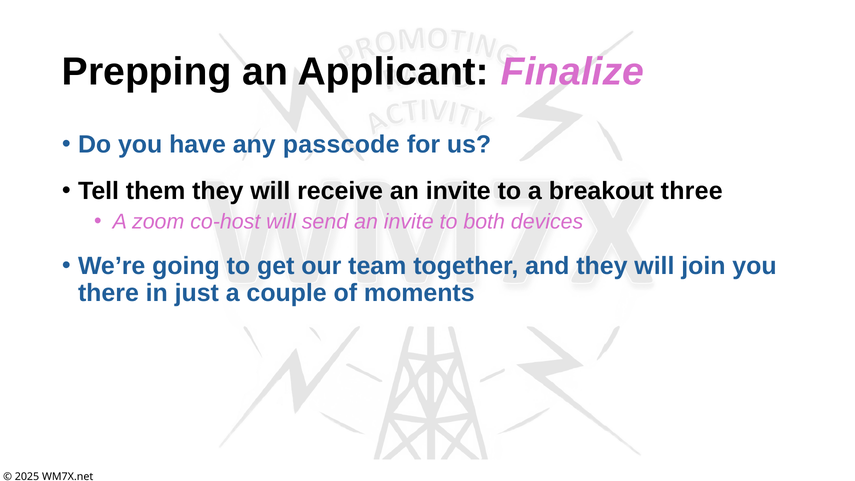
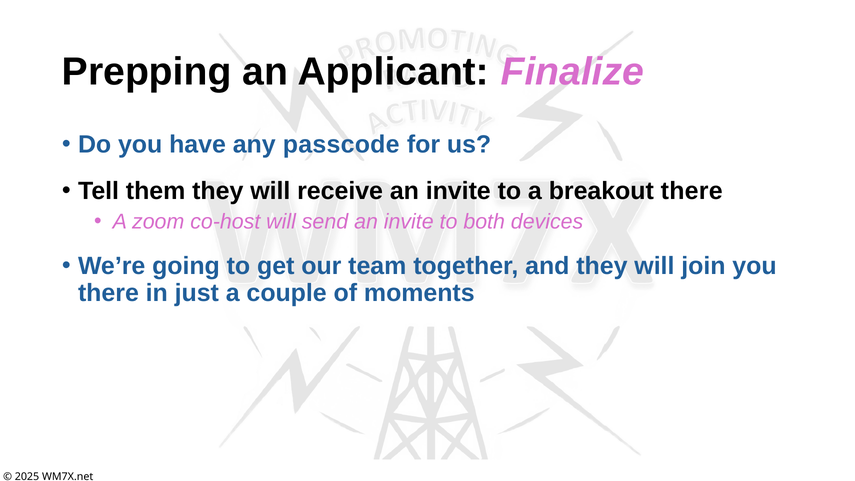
breakout three: three -> there
